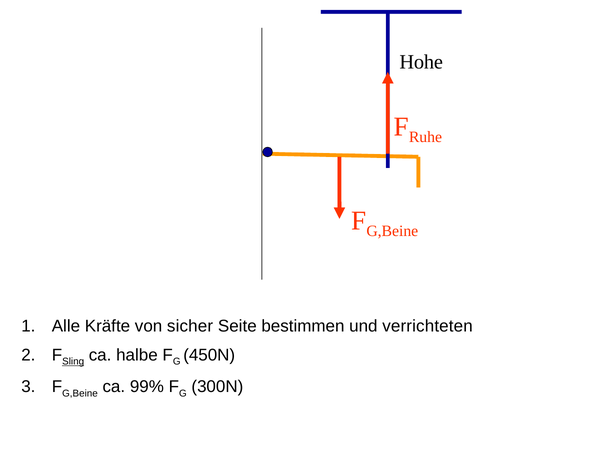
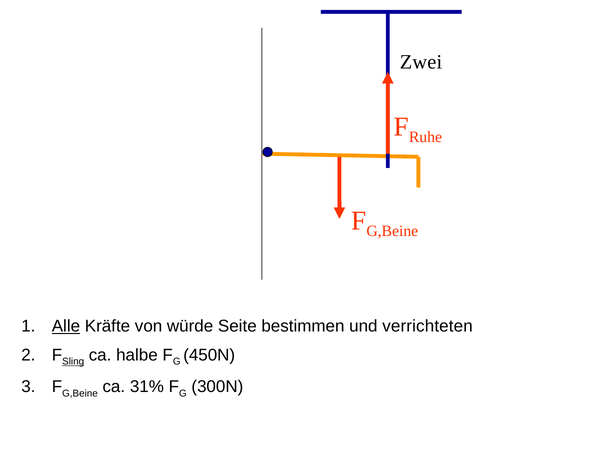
Hohe: Hohe -> Zwei
Alle underline: none -> present
sicher: sicher -> würde
99%: 99% -> 31%
